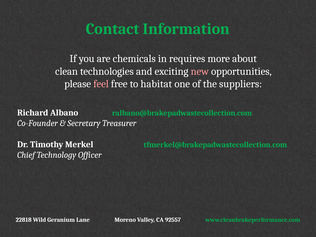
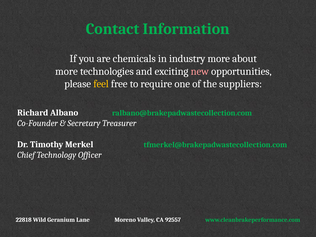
requires: requires -> industry
clean at (67, 71): clean -> more
feel colour: pink -> yellow
habitat: habitat -> require
